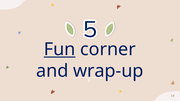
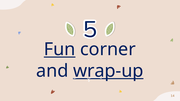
wrap-up underline: none -> present
